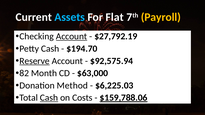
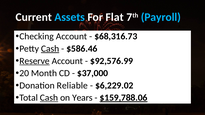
Payroll colour: yellow -> light blue
Account at (72, 36) underline: present -> none
$27,792.19: $27,792.19 -> $68,316.73
Cash at (50, 49) underline: none -> present
$194.70: $194.70 -> $586.46
$92,575.94: $92,575.94 -> $92,576.99
82: 82 -> 20
$63,000: $63,000 -> $37,000
Method: Method -> Reliable
$6,225.03: $6,225.03 -> $6,229.02
Costs: Costs -> Years
